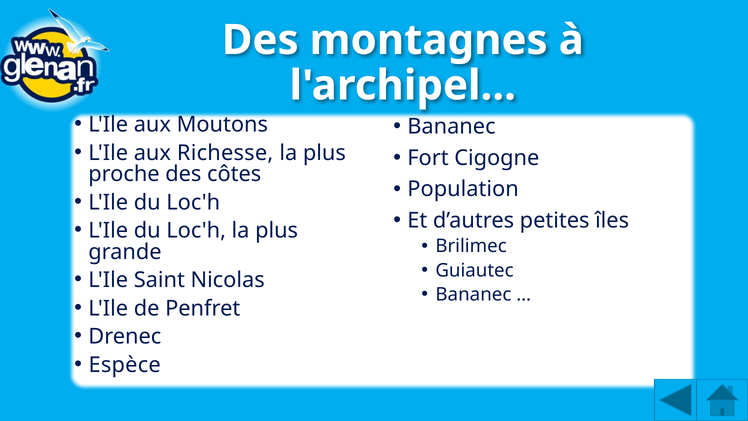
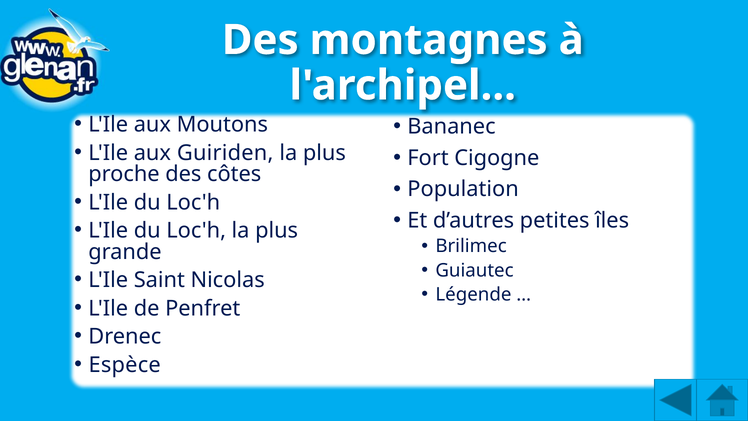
Richesse: Richesse -> Guiriden
Bananec at (473, 294): Bananec -> Légende
